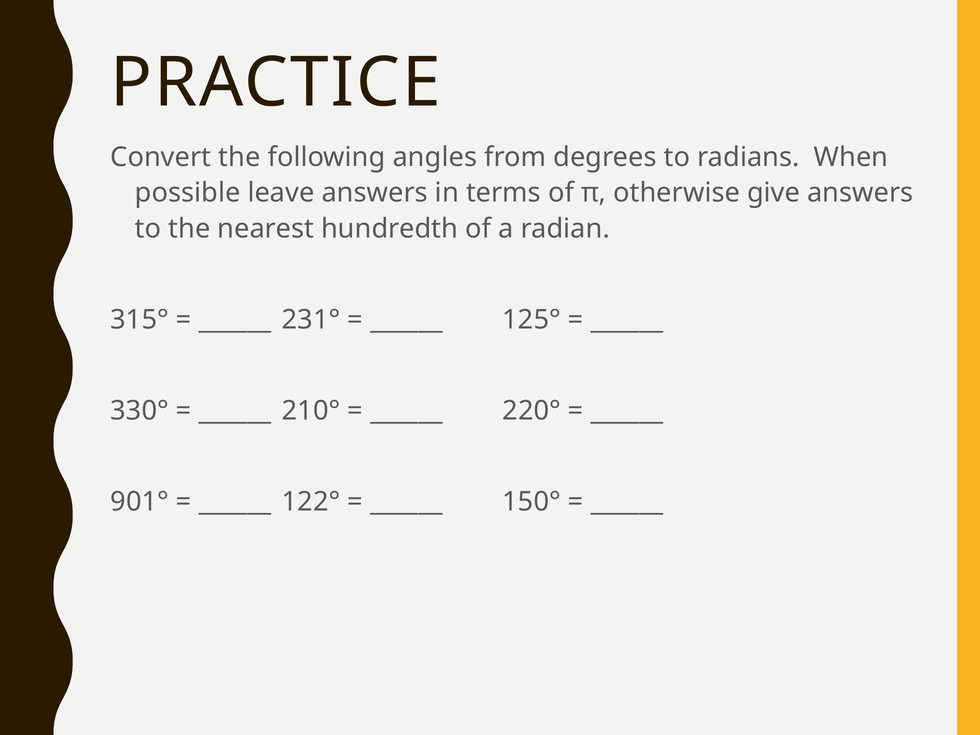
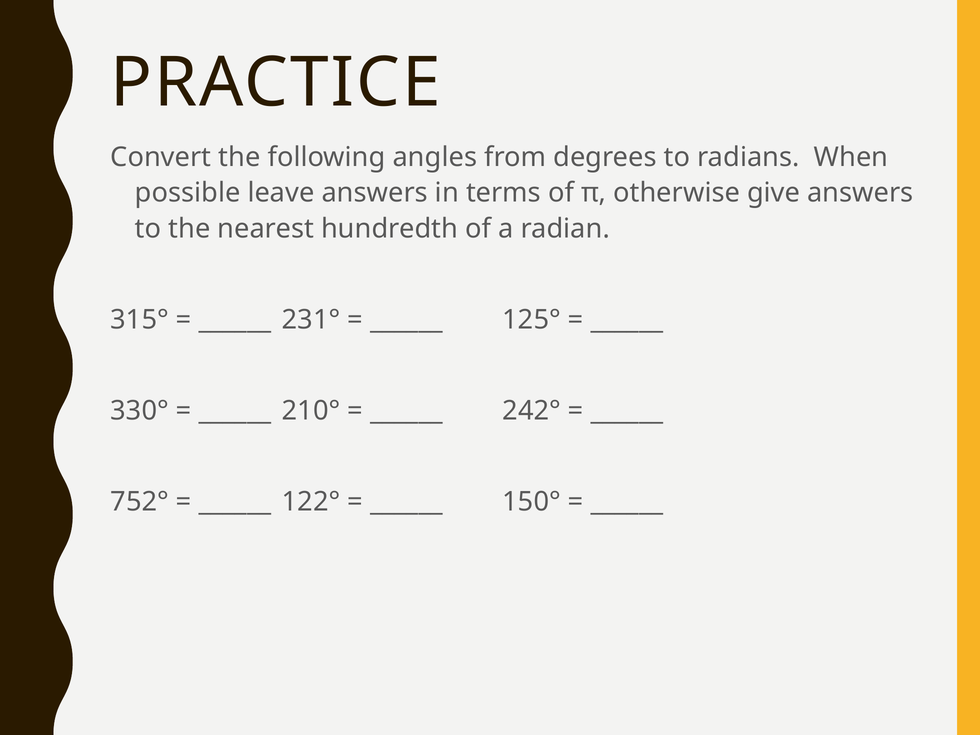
220°: 220° -> 242°
901°: 901° -> 752°
